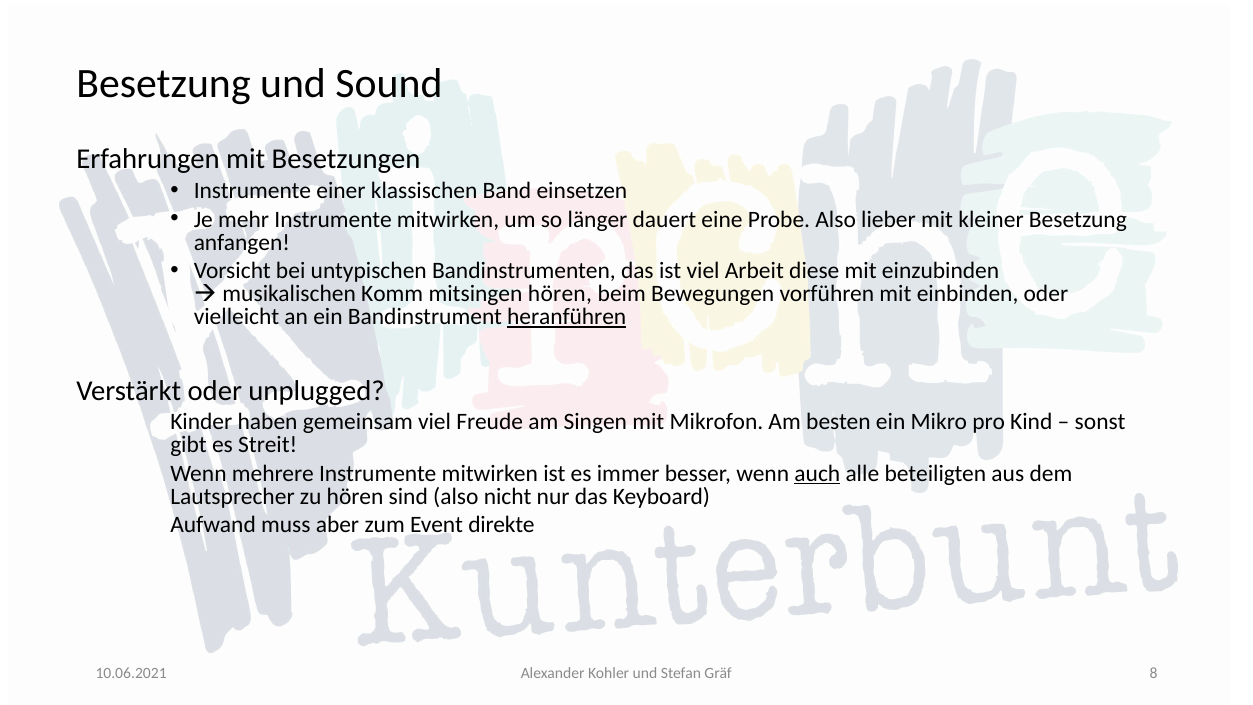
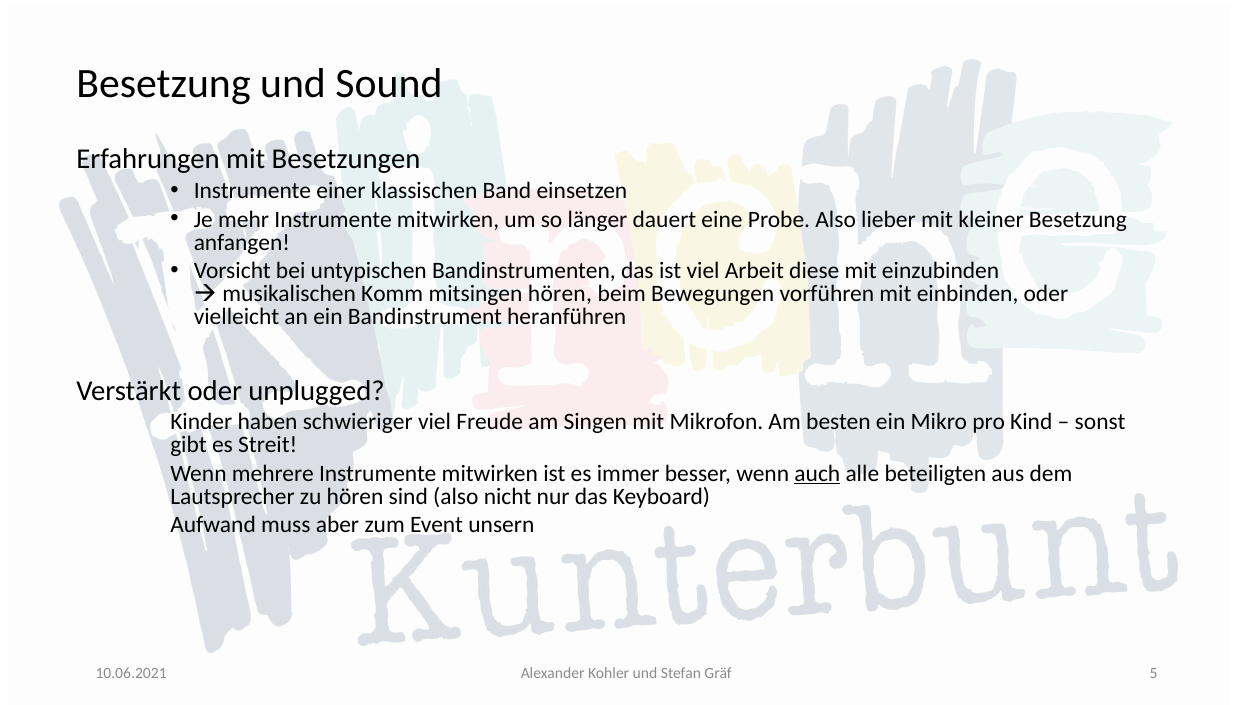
heranführen underline: present -> none
gemeinsam: gemeinsam -> schwieriger
direkte: direkte -> unsern
8: 8 -> 5
